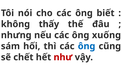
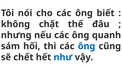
thấy: thấy -> chặt
xuống: xuống -> quanh
như colour: red -> blue
